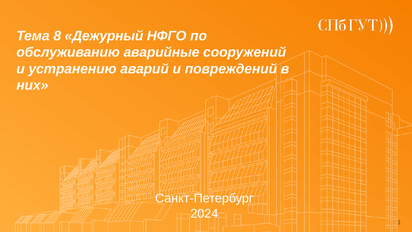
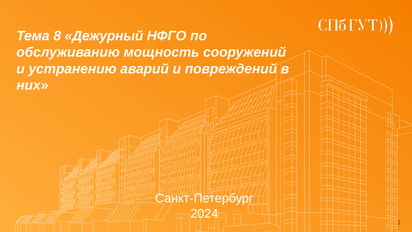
аварийные: аварийные -> мощность
